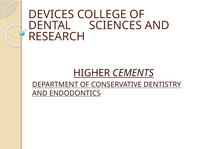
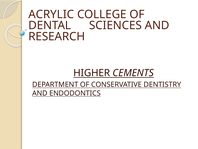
DEVICES: DEVICES -> ACRYLIC
